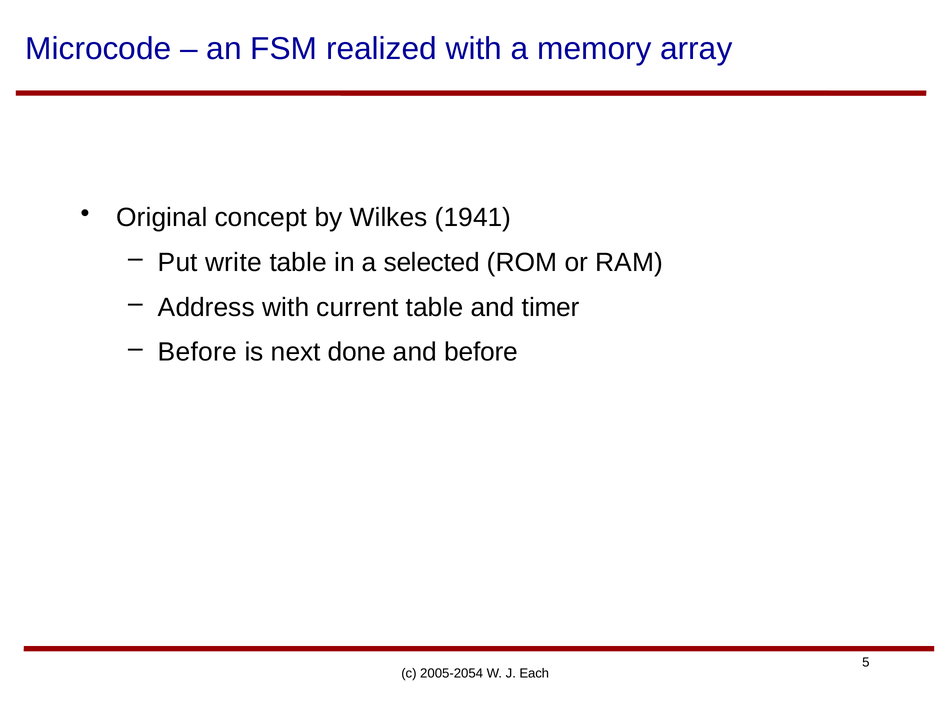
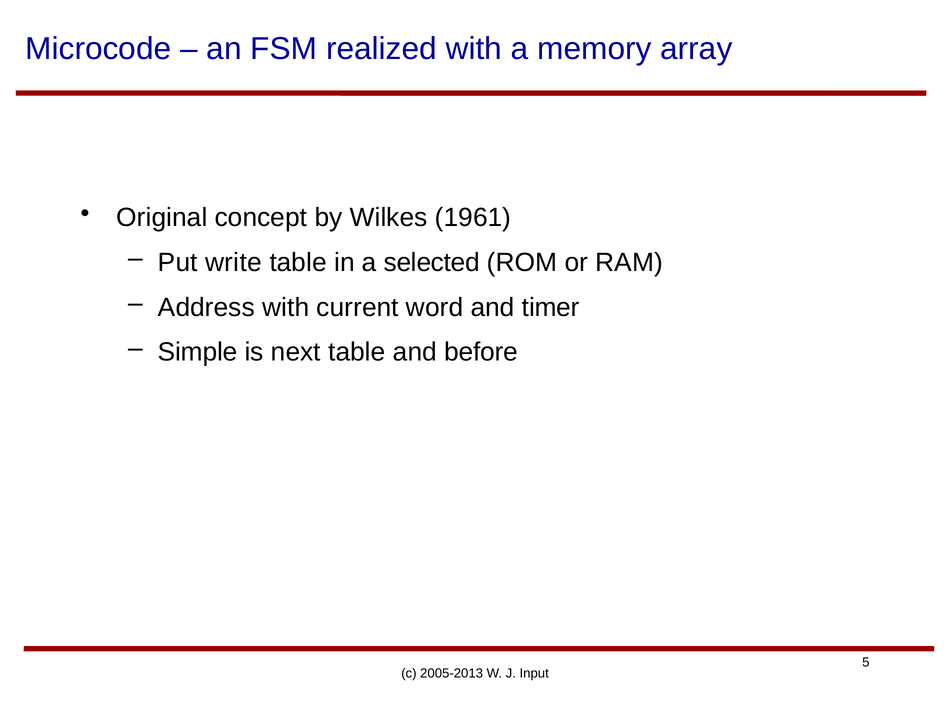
1941: 1941 -> 1961
current table: table -> word
Before at (197, 352): Before -> Simple
next done: done -> table
2005-2054: 2005-2054 -> 2005-2013
Each: Each -> Input
